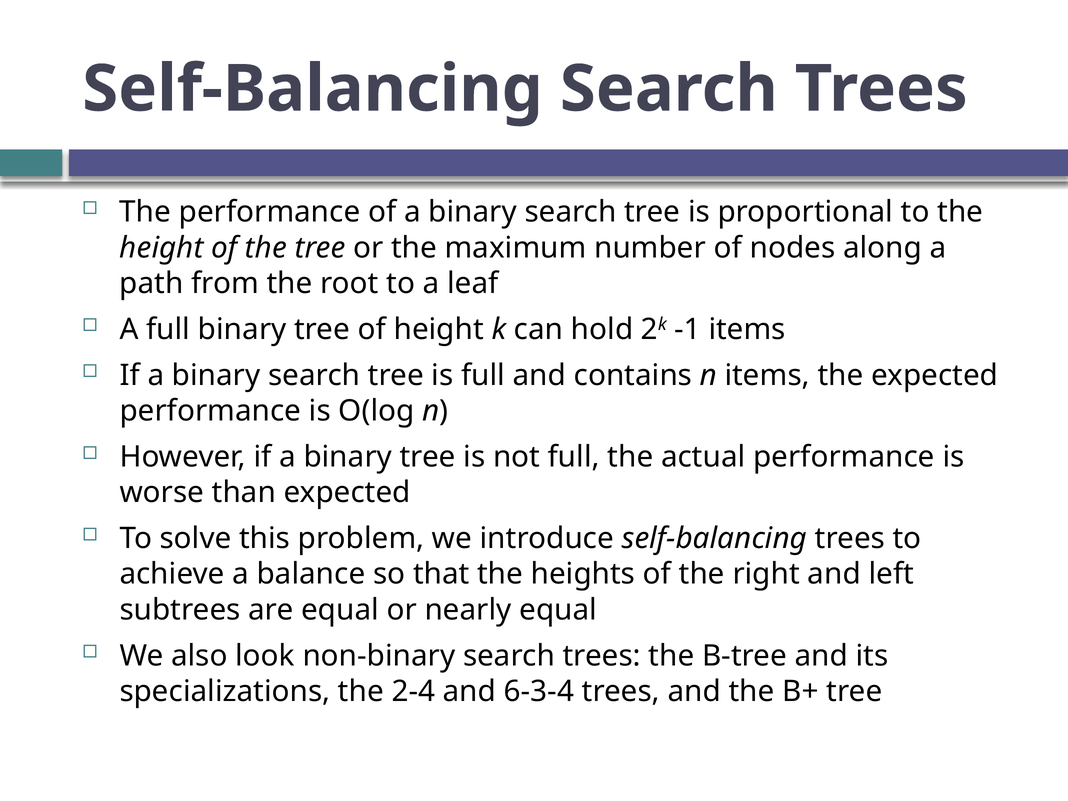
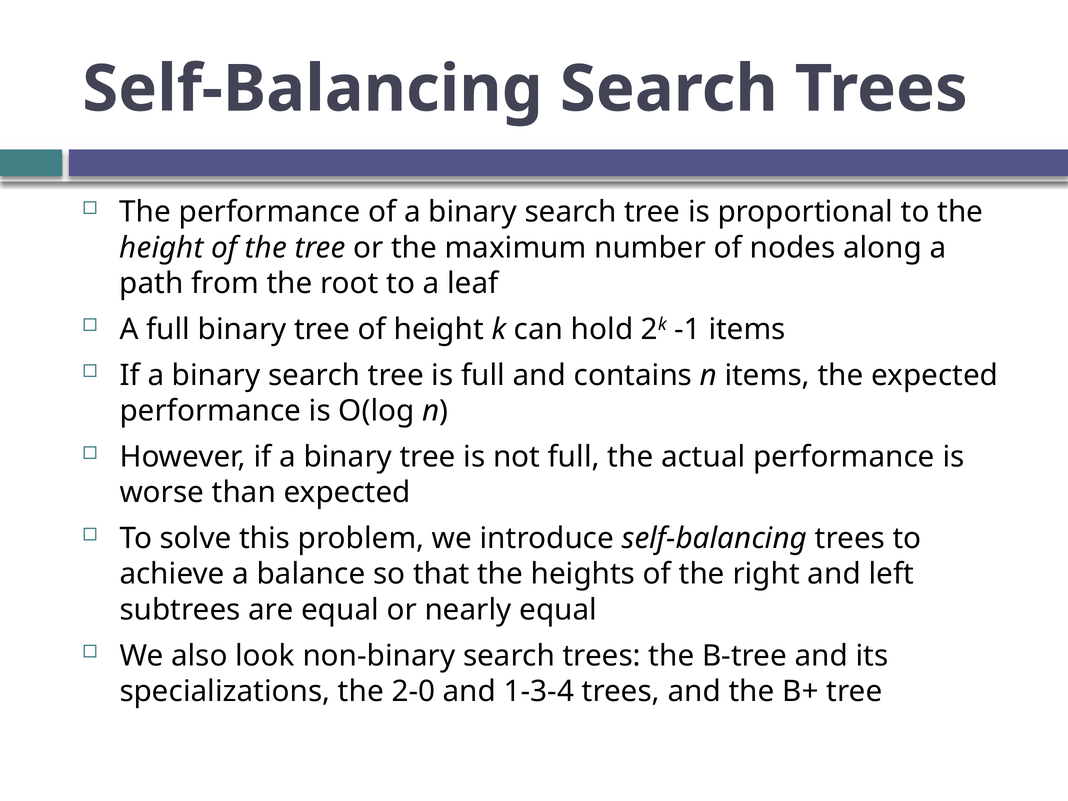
2-4: 2-4 -> 2-0
6-3-4: 6-3-4 -> 1-3-4
